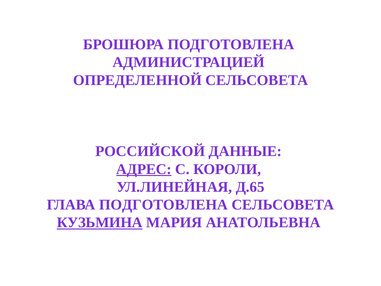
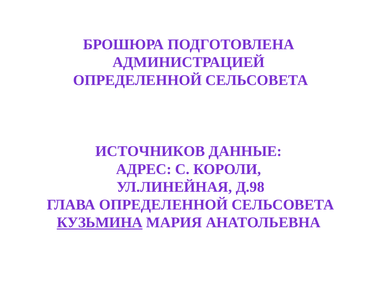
РОССИЙСКОЙ: РОССИЙСКОЙ -> ИСТОЧНИКОВ
АДРЕС underline: present -> none
Д.65: Д.65 -> Д.98
ГЛАВА ПОДГОТОВЛЕНА: ПОДГОТОВЛЕНА -> ОПРЕДЕЛЕННОЙ
